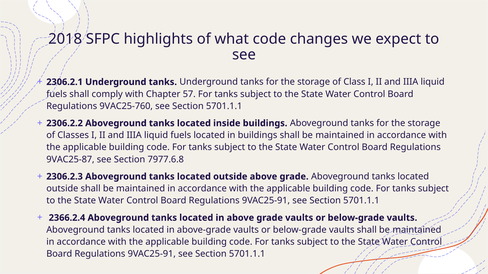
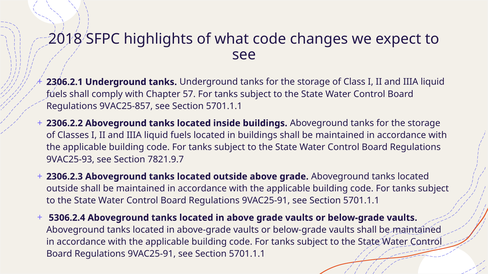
9VAC25-760: 9VAC25-760 -> 9VAC25-857
9VAC25-87: 9VAC25-87 -> 9VAC25-93
7977.6.8: 7977.6.8 -> 7821.9.7
2366.2.4: 2366.2.4 -> 5306.2.4
